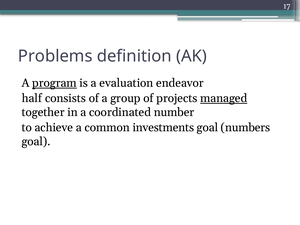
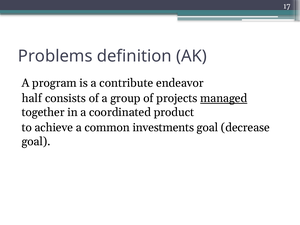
program underline: present -> none
evaluation: evaluation -> contribute
number: number -> product
numbers: numbers -> decrease
